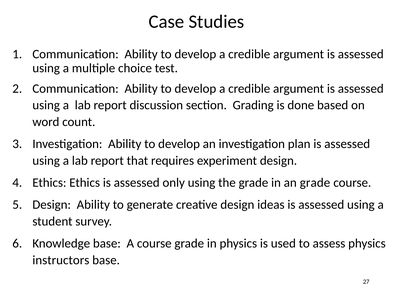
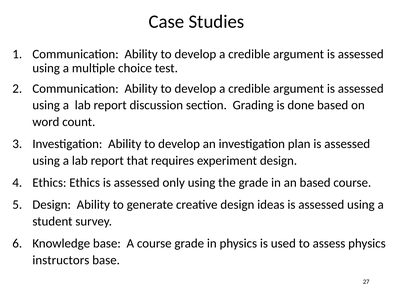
an grade: grade -> based
